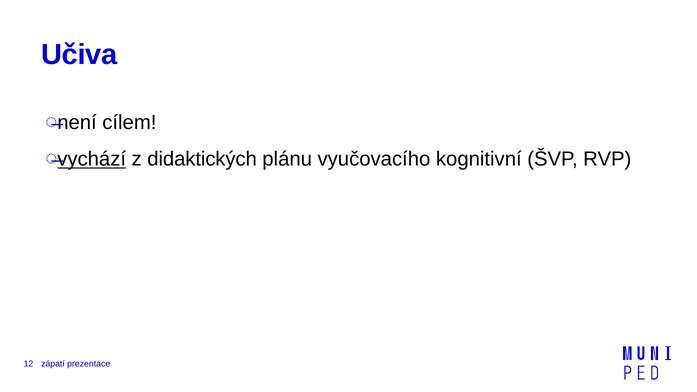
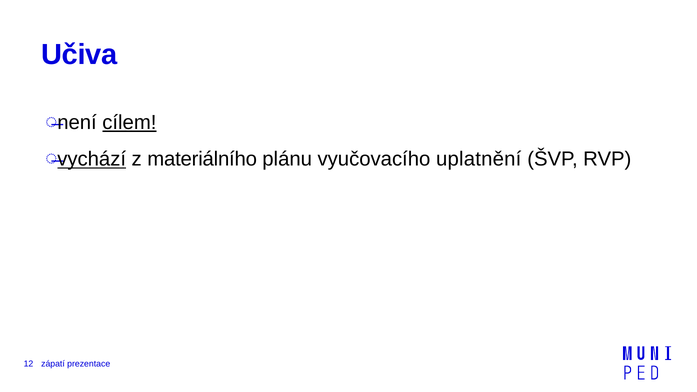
cílem underline: none -> present
didaktických: didaktických -> materiálního
kognitivní: kognitivní -> uplatnění
